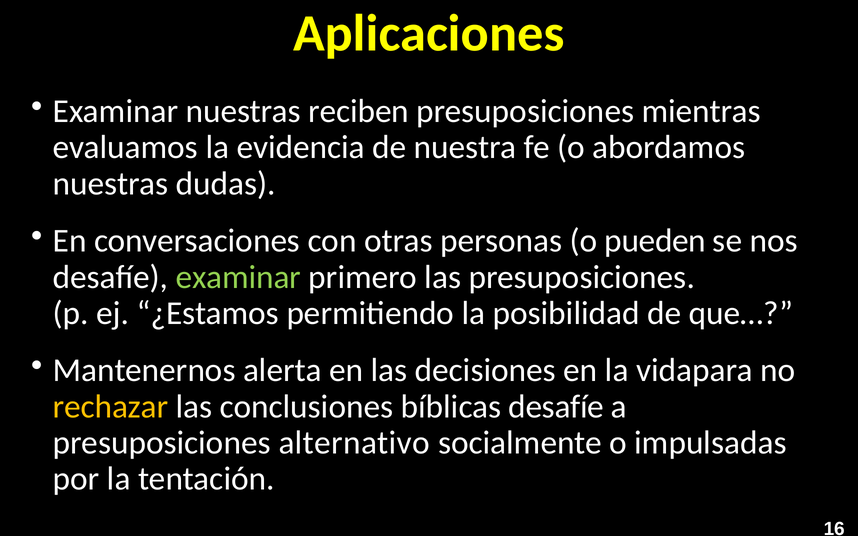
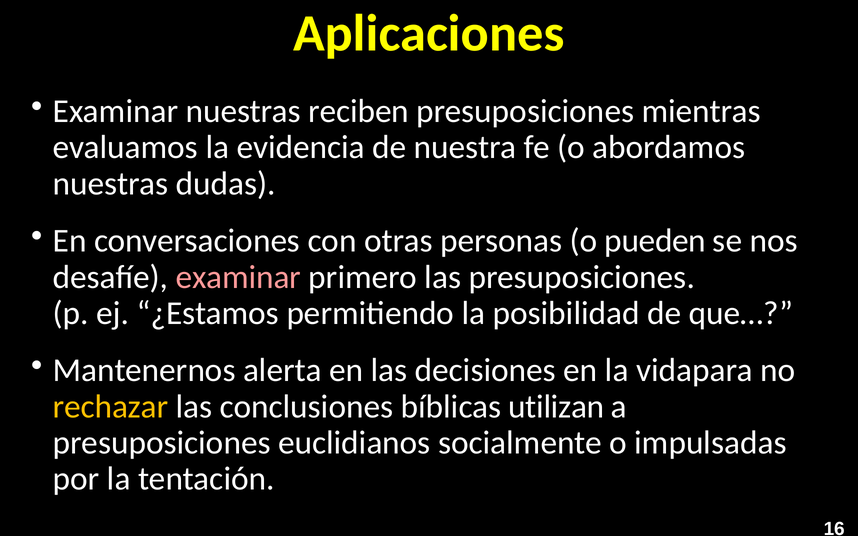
examinar at (238, 277) colour: light green -> pink
bíblicas desafíe: desafíe -> utilizan
alternativo: alternativo -> euclidianos
